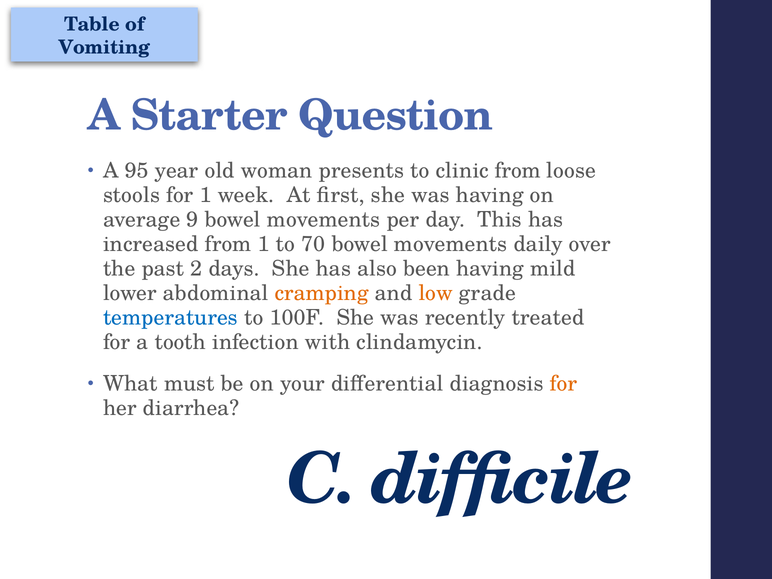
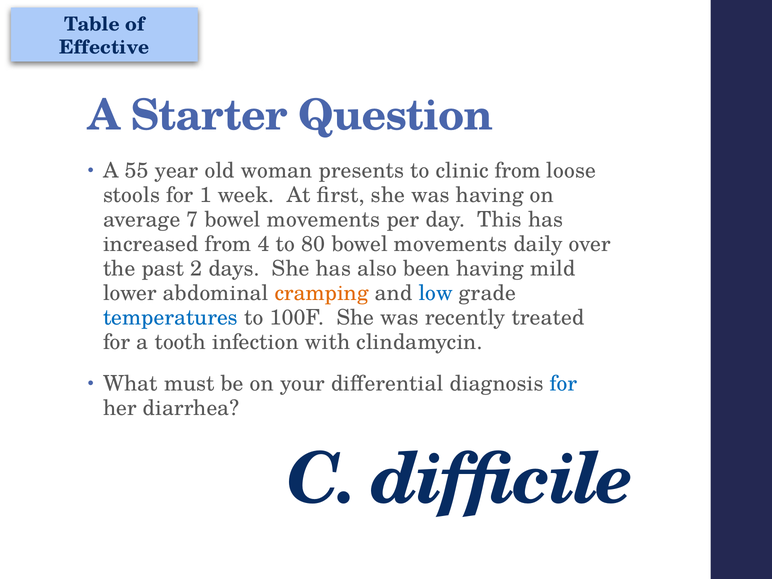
Vomiting: Vomiting -> Effective
95: 95 -> 55
9: 9 -> 7
from 1: 1 -> 4
70: 70 -> 80
low colour: orange -> blue
for at (563, 384) colour: orange -> blue
